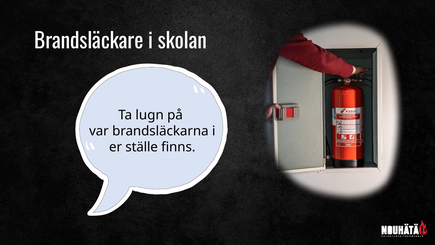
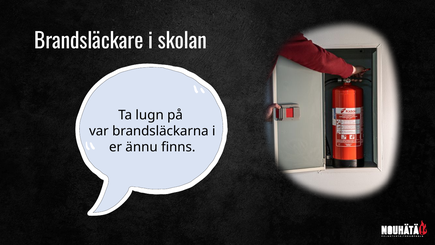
ställe: ställe -> ännu
